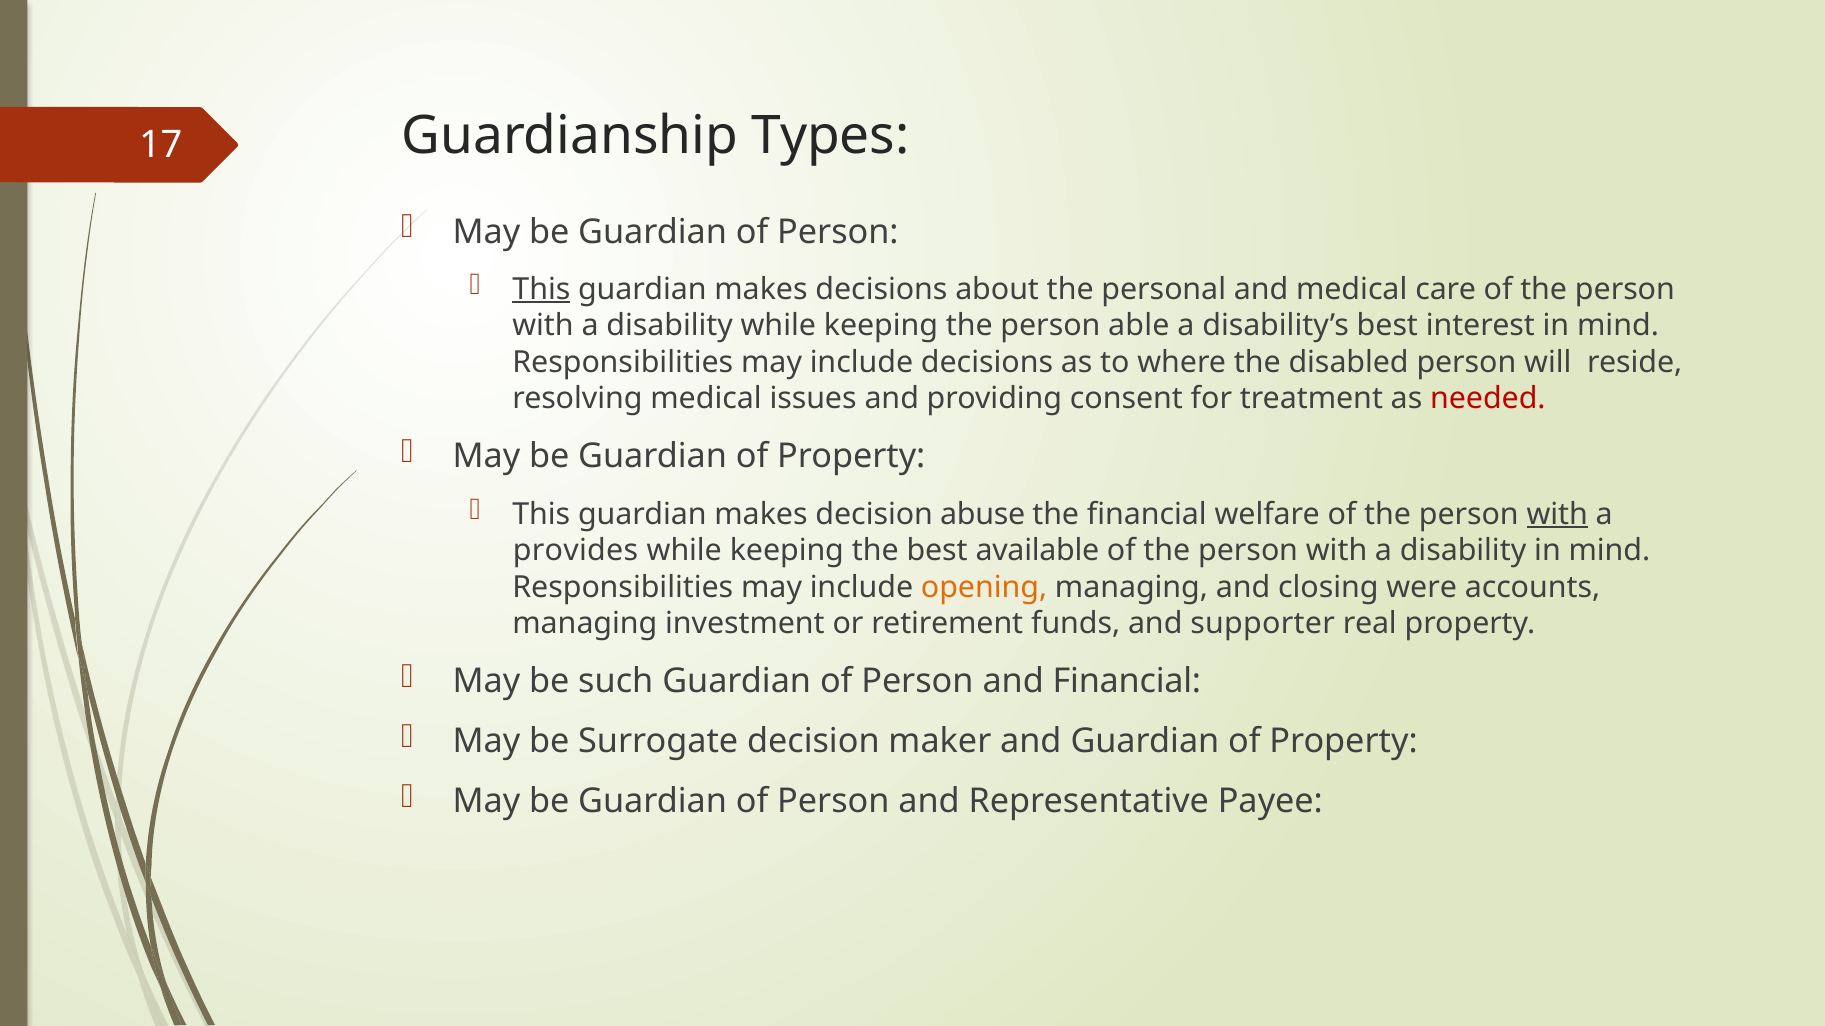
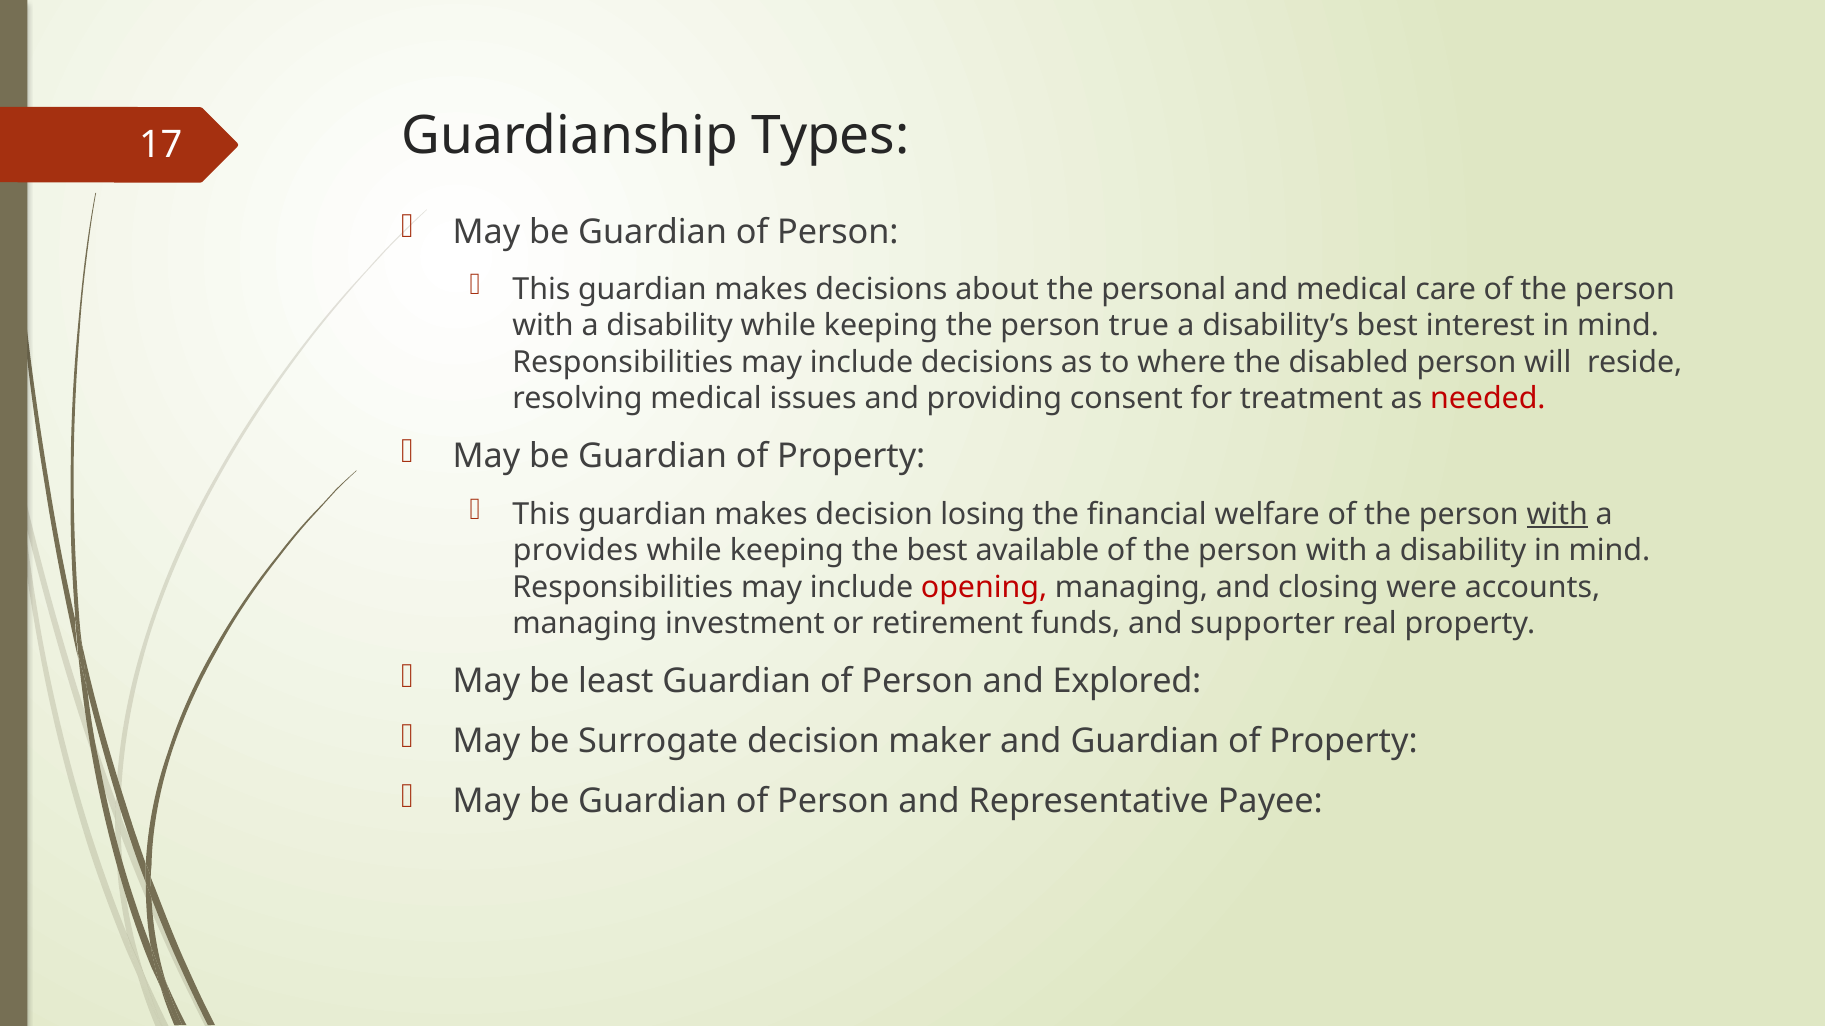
This at (541, 289) underline: present -> none
able: able -> true
abuse: abuse -> losing
opening colour: orange -> red
such: such -> least
and Financial: Financial -> Explored
